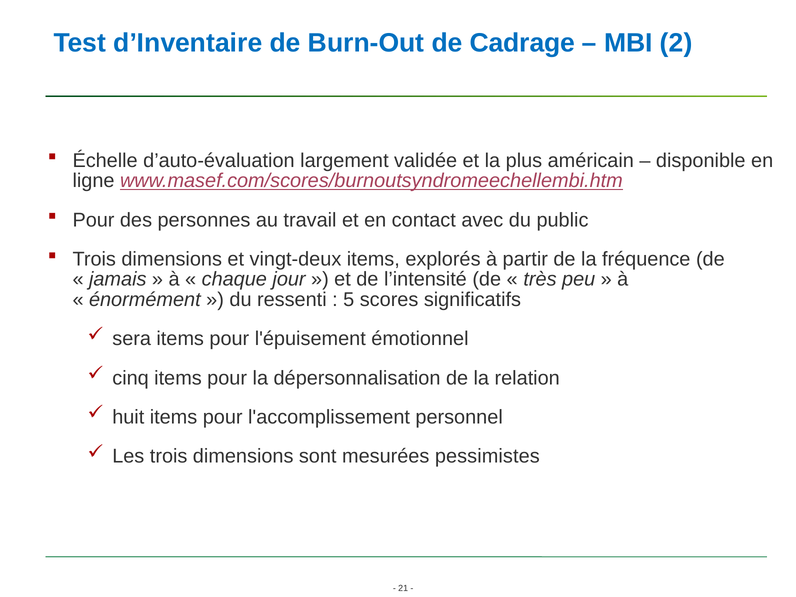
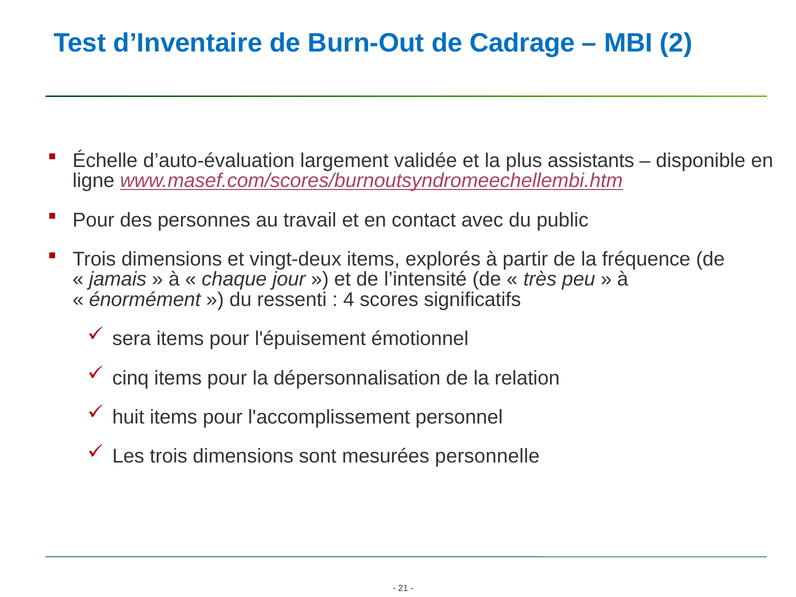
américain: américain -> assistants
5: 5 -> 4
pessimistes: pessimistes -> personnelle
